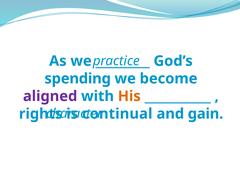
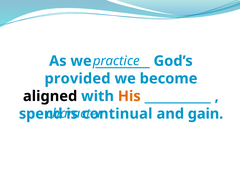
spending: spending -> provided
aligned colour: purple -> black
rights: rights -> spend
